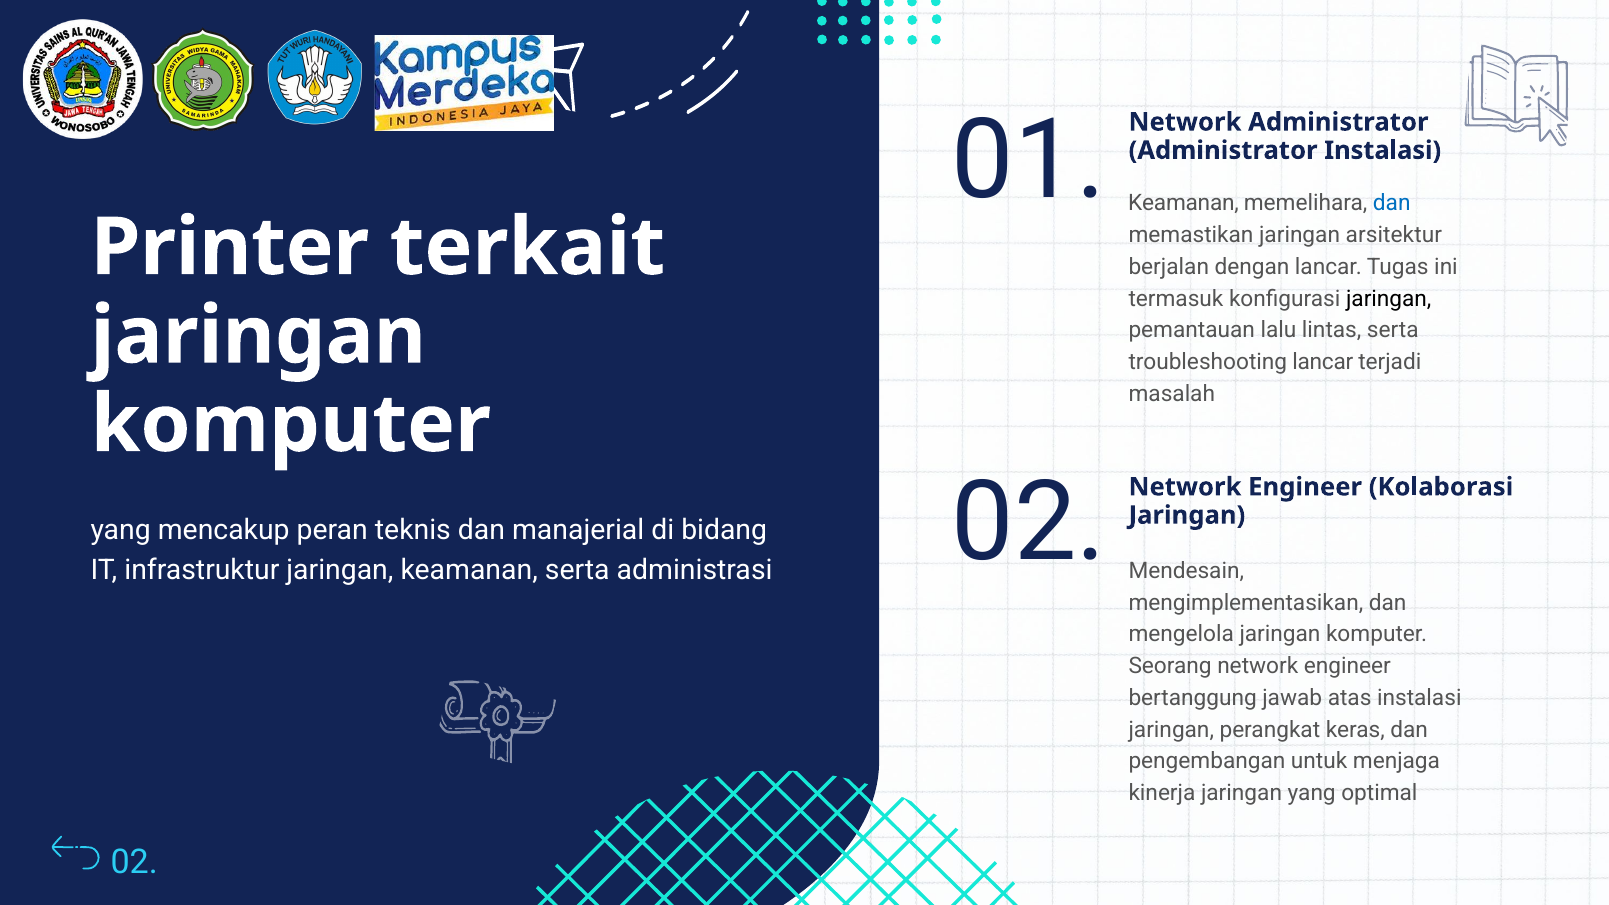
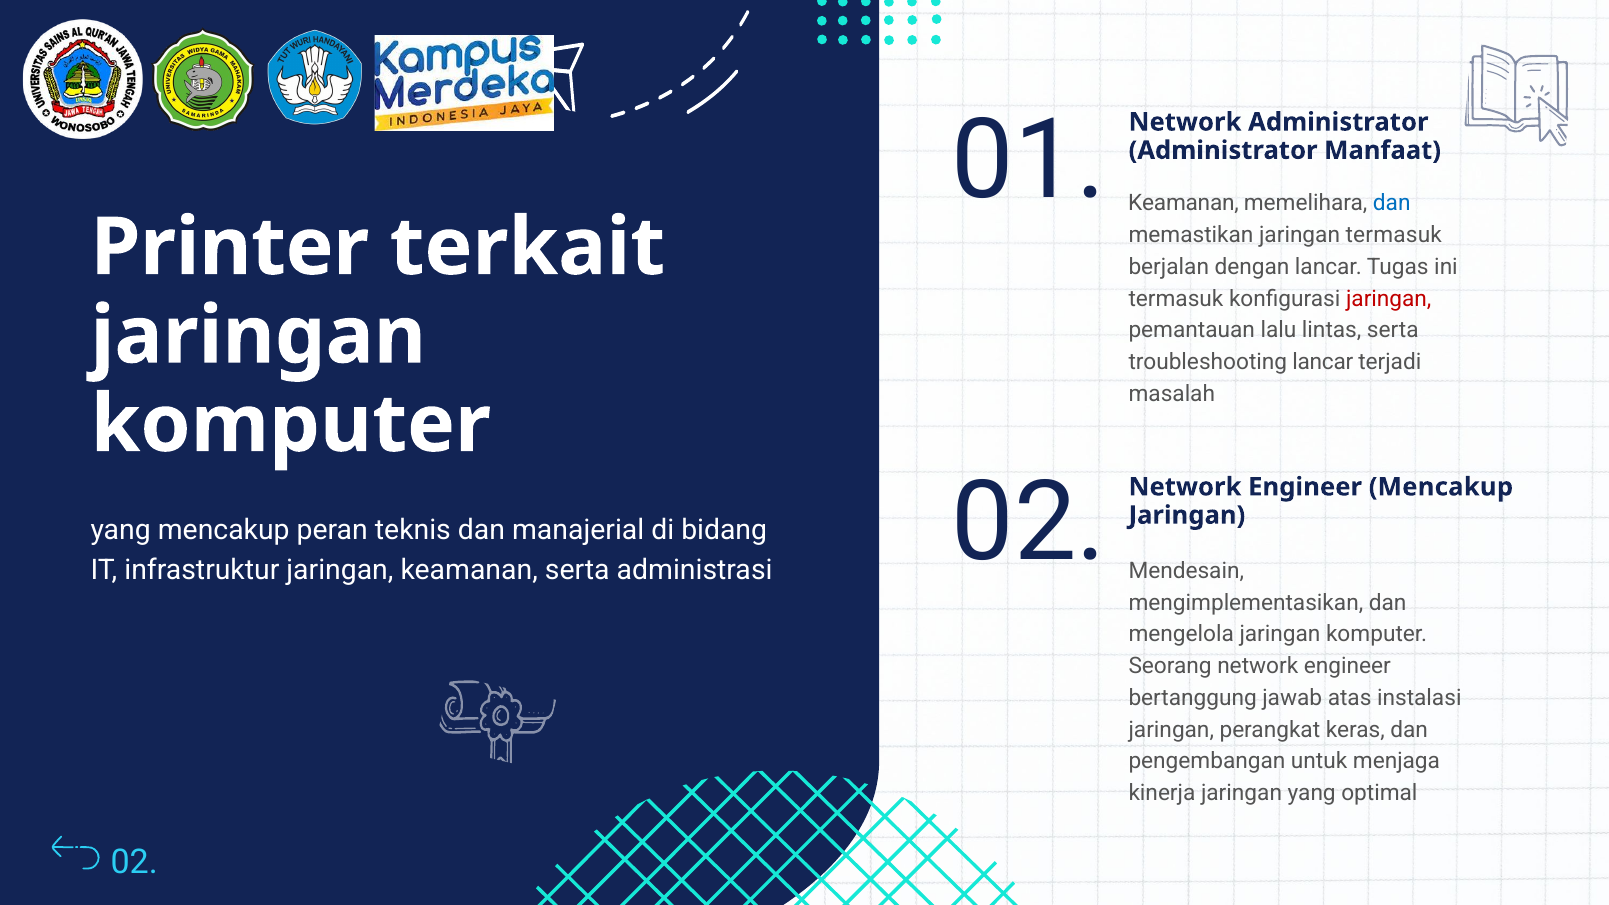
Administrator Instalasi: Instalasi -> Manfaat
jaringan arsitektur: arsitektur -> termasuk
jaringan at (1389, 299) colour: black -> red
Engineer Kolaborasi: Kolaborasi -> Mencakup
